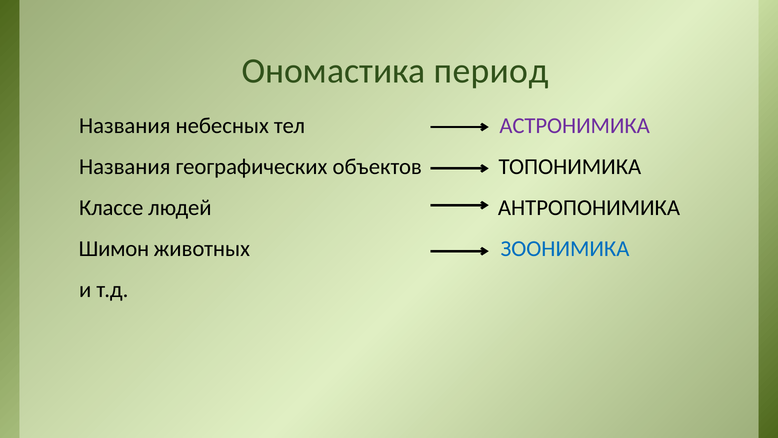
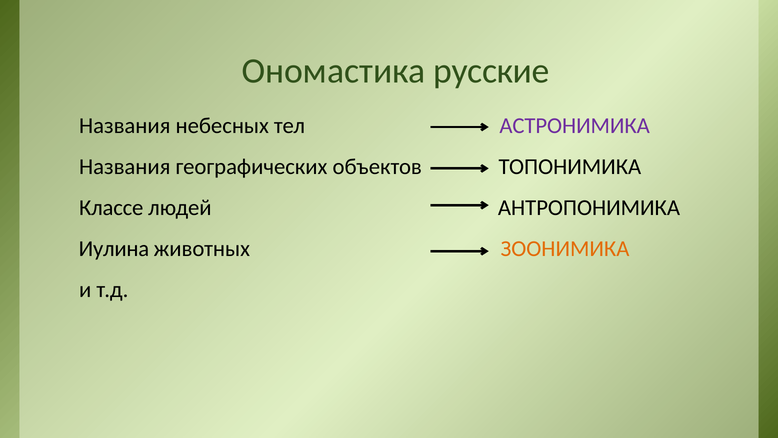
период: период -> русские
Шимон: Шимон -> Иулина
ЗООНИМИКА colour: blue -> orange
